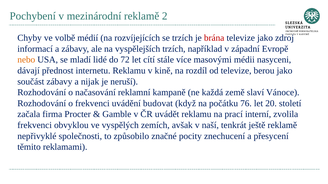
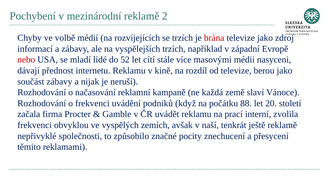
nebo colour: orange -> red
72: 72 -> 52
budovat: budovat -> podniků
76: 76 -> 88
